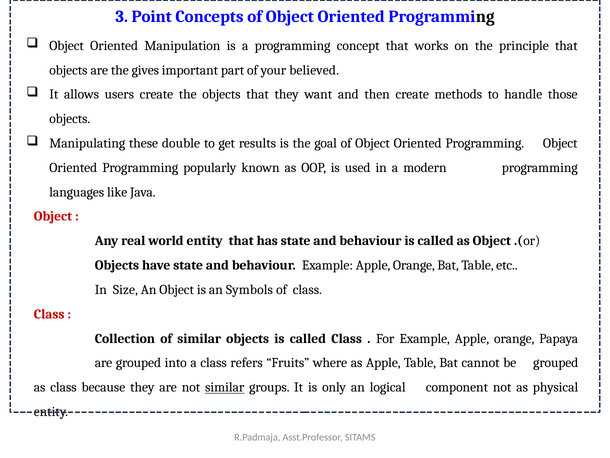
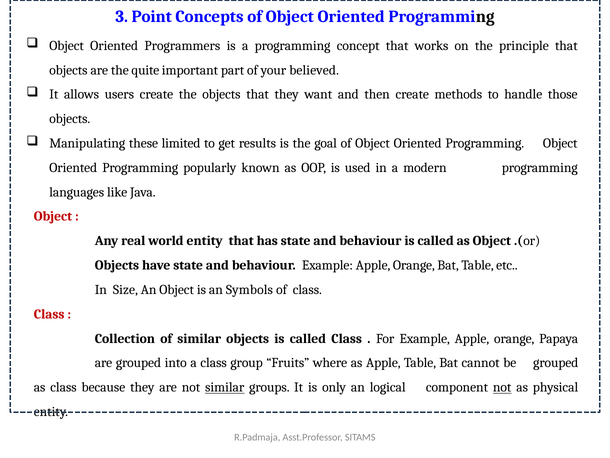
Manipulation: Manipulation -> Programmers
gives: gives -> quite
double: double -> limited
refers: refers -> group
not at (502, 387) underline: none -> present
